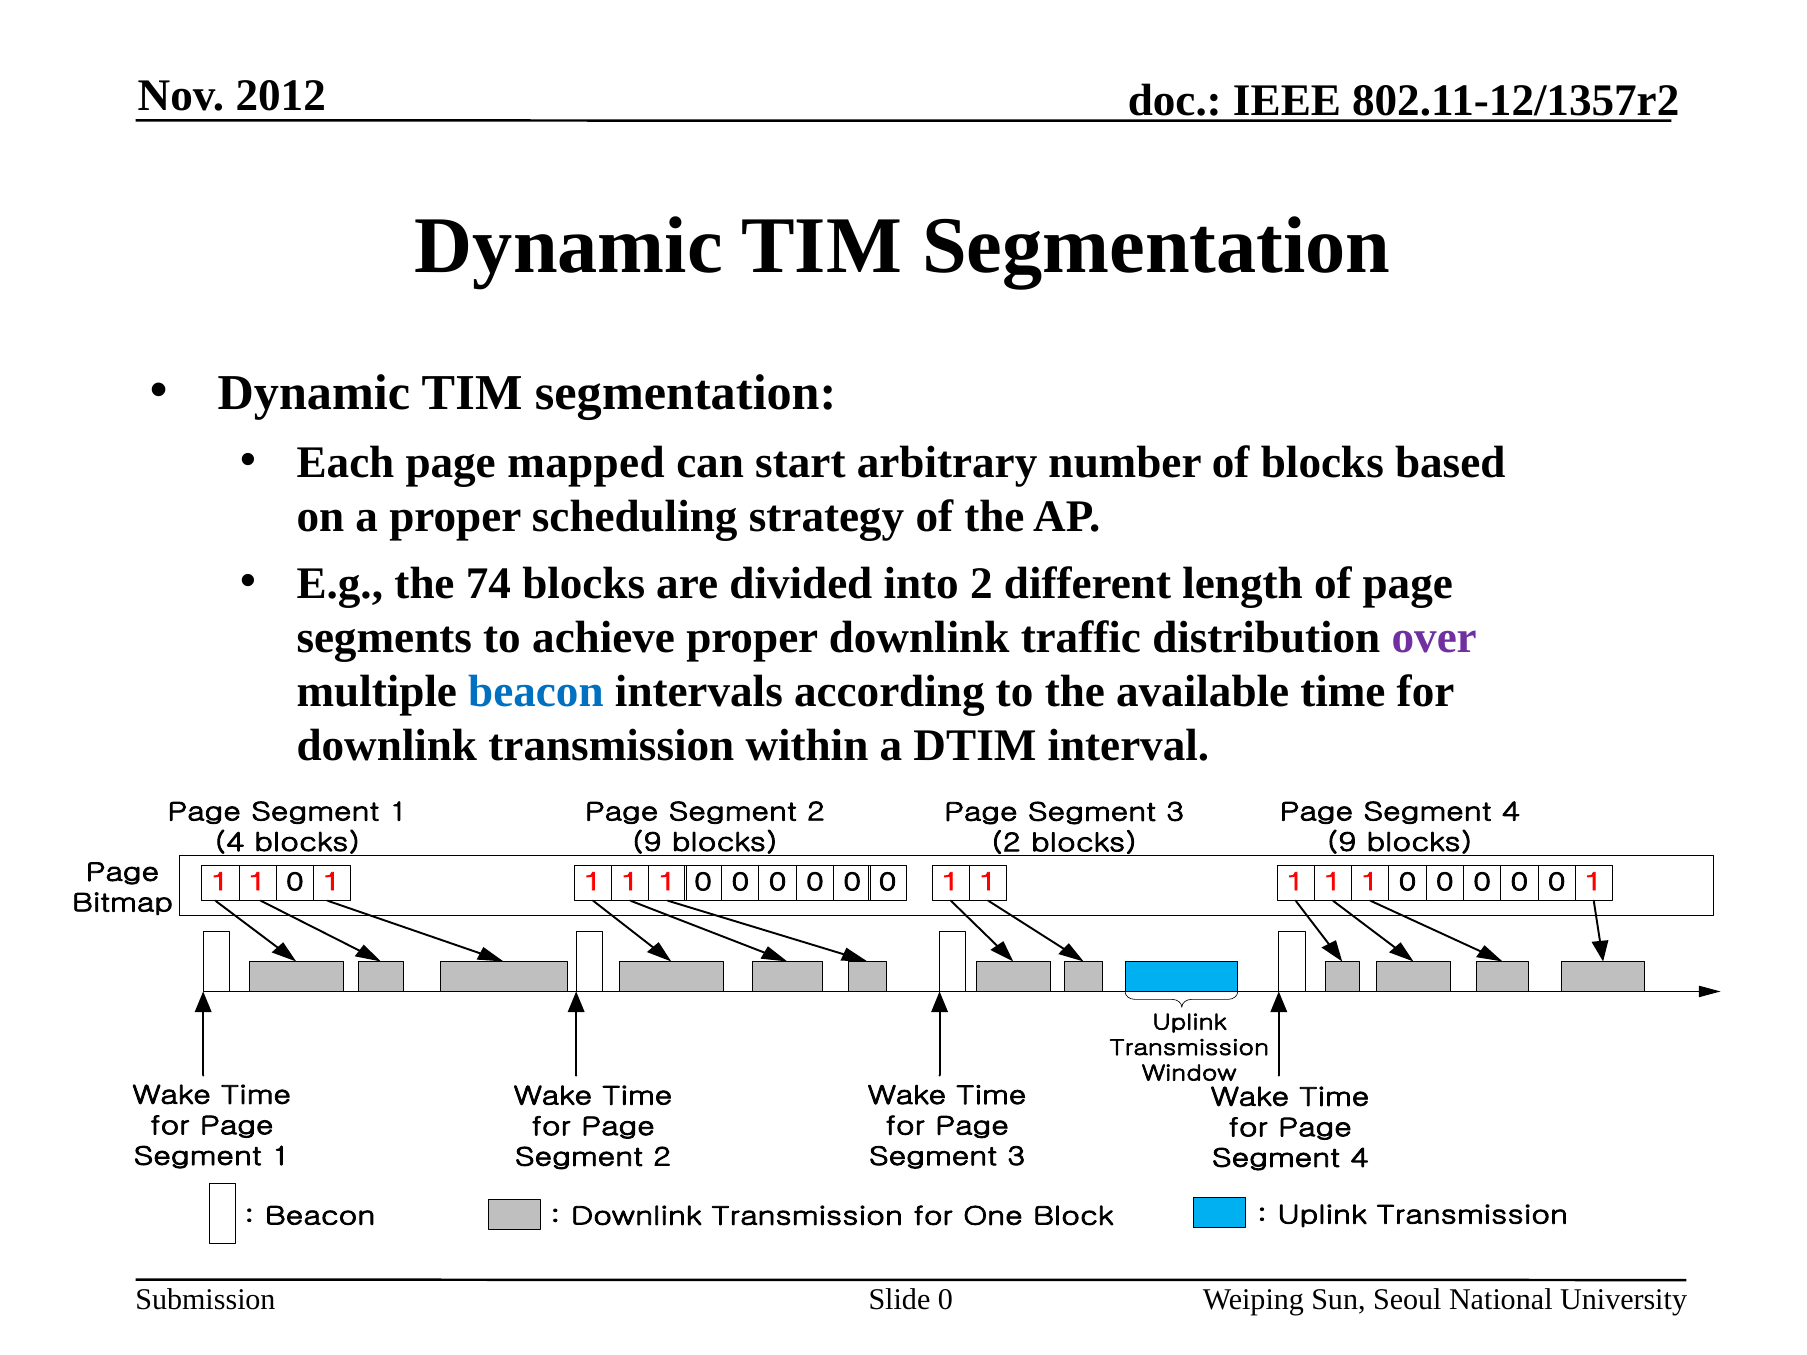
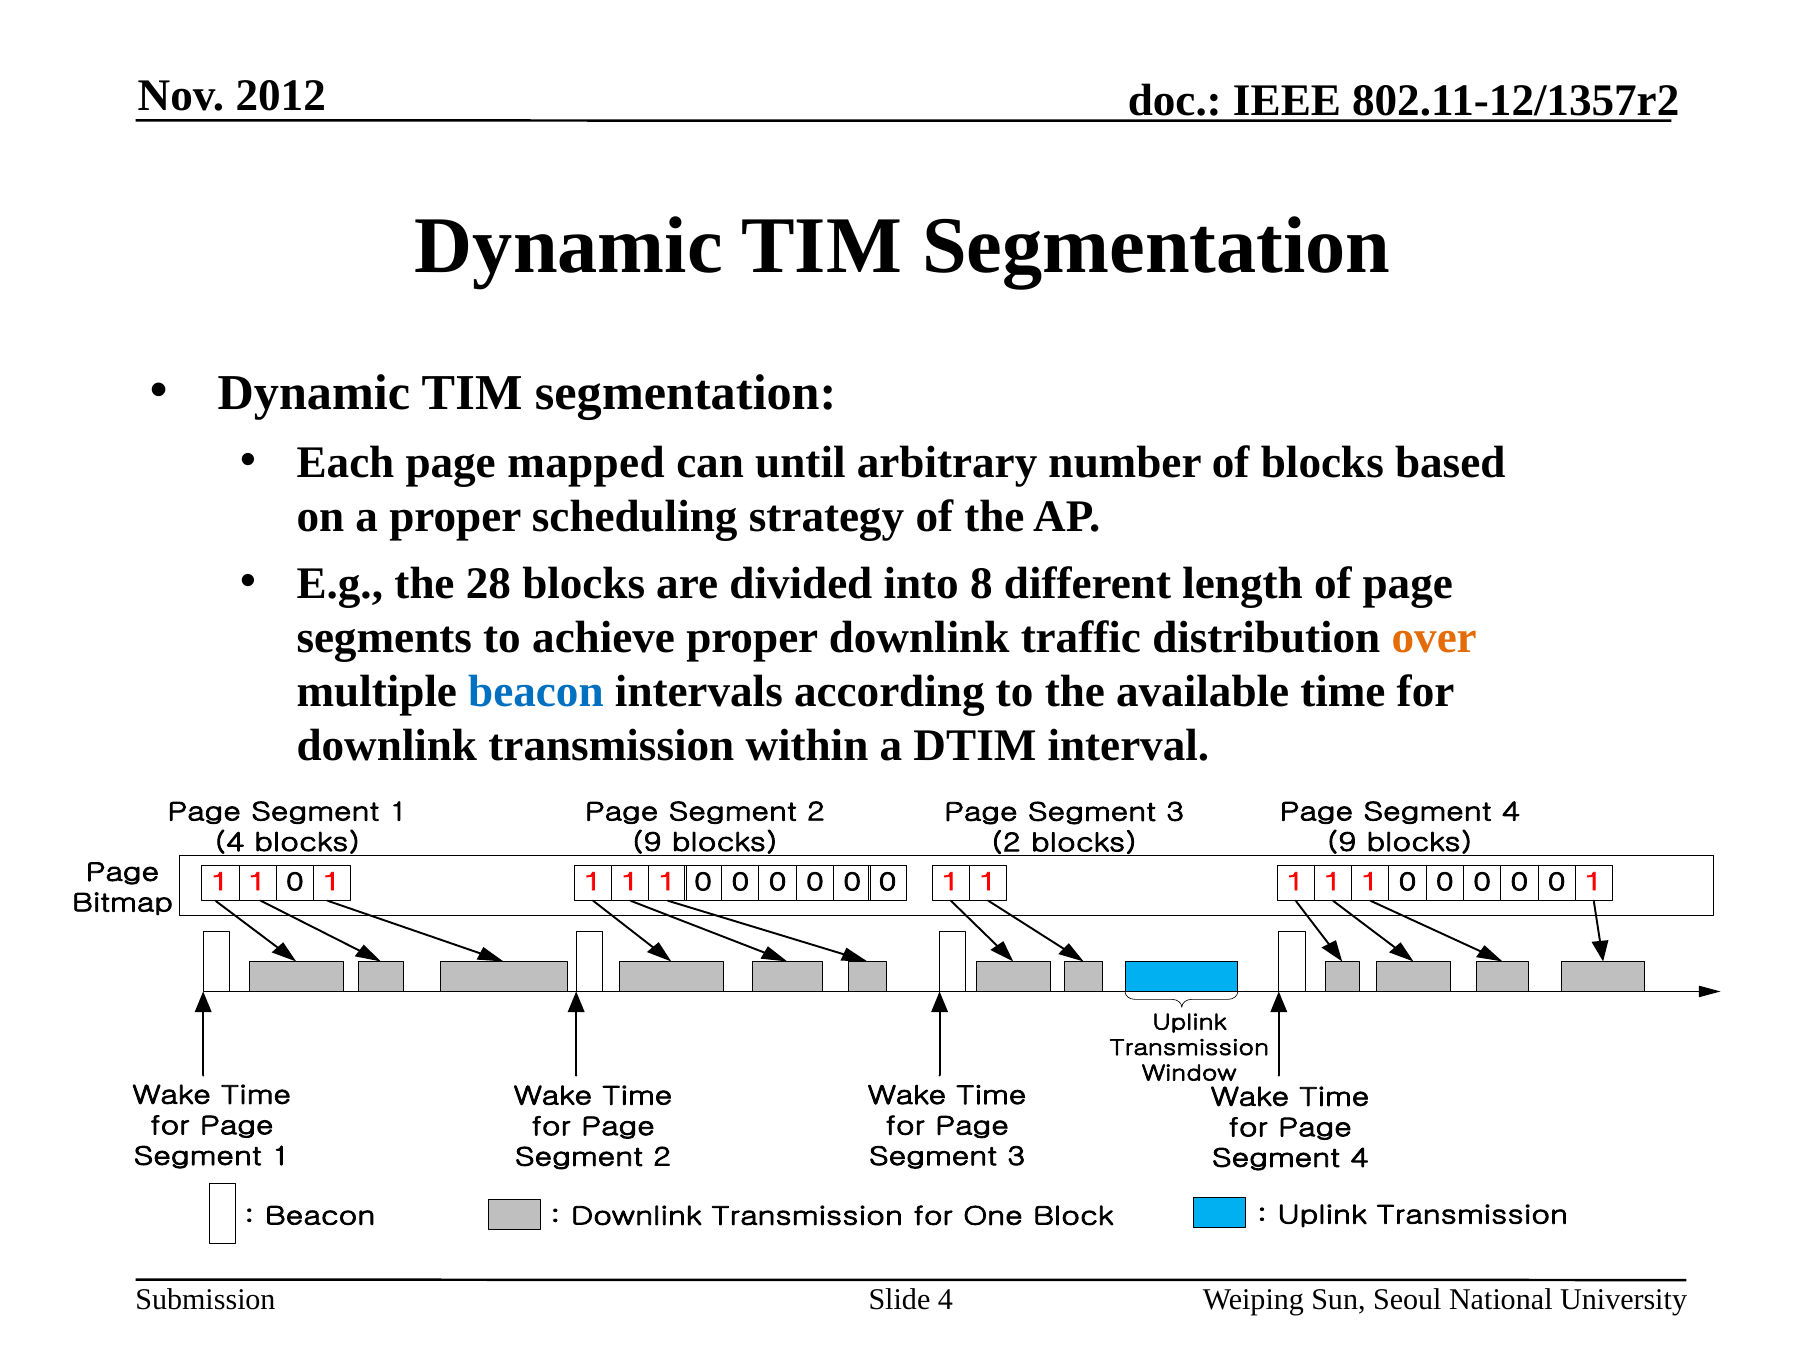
start: start -> until
74: 74 -> 28
into 2: 2 -> 8
over colour: purple -> orange
Slide 0: 0 -> 4
